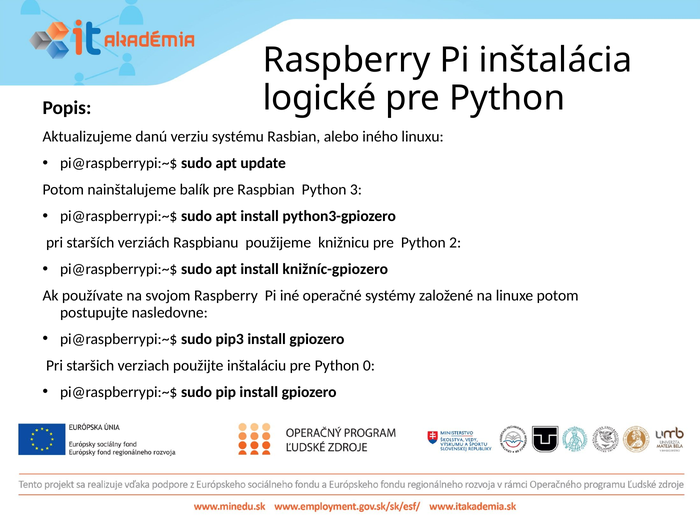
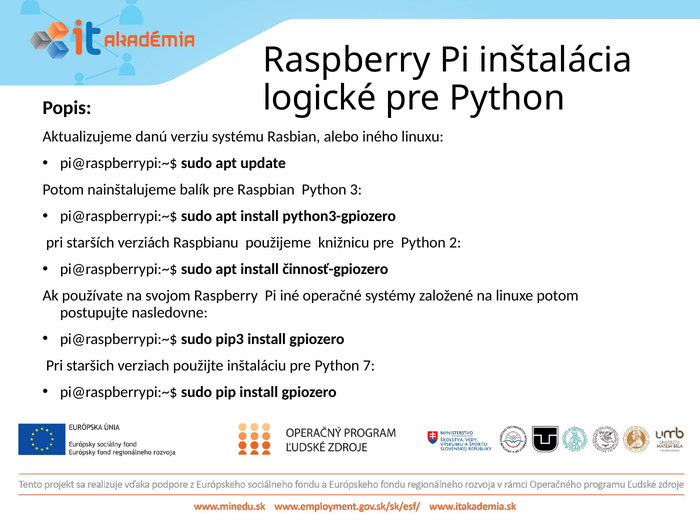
knižníc-gpiozero: knižníc-gpiozero -> činnosť-gpiozero
0: 0 -> 7
